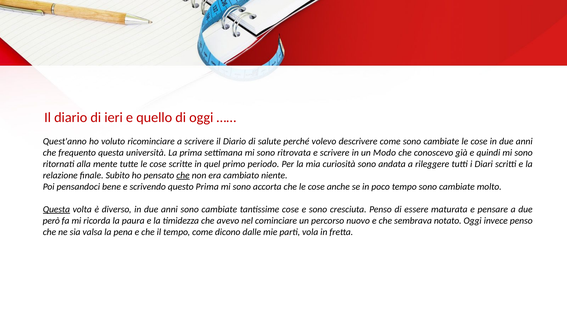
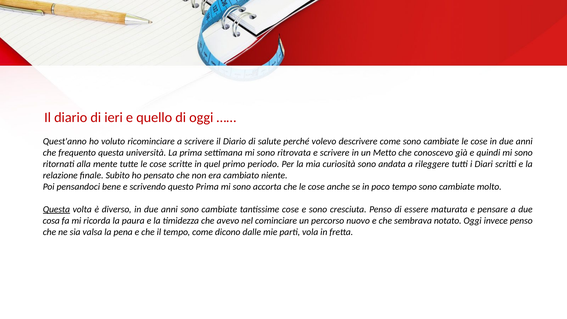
Modo: Modo -> Metto
che at (183, 175) underline: present -> none
però: però -> cosa
